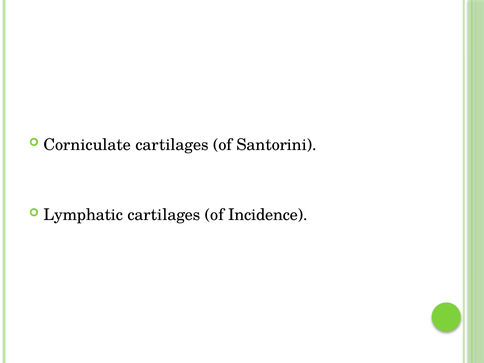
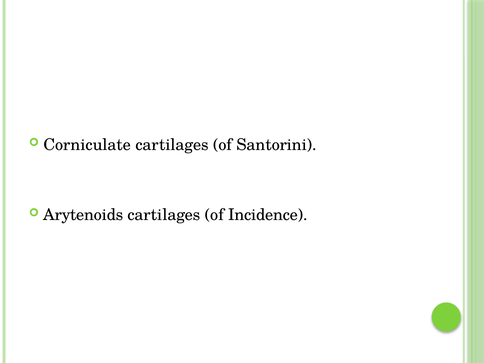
Lymphatic: Lymphatic -> Arytenoids
